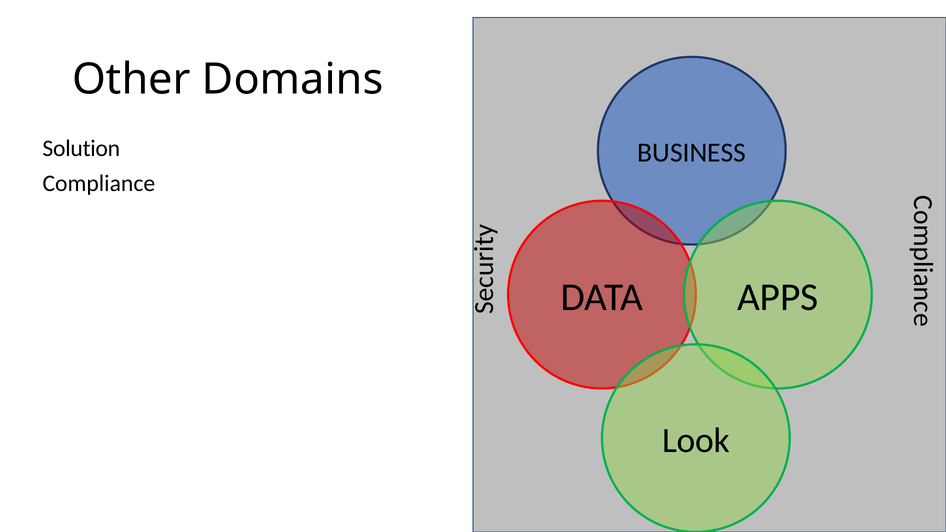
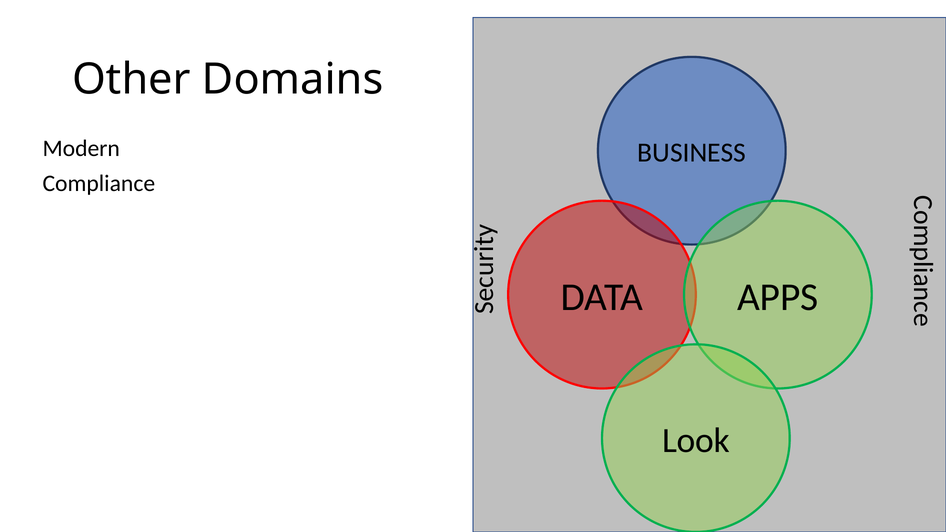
Solution: Solution -> Modern
